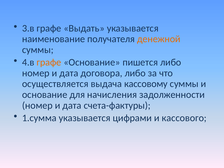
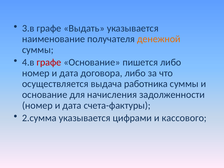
графе at (49, 62) colour: orange -> red
кассовому: кассовому -> работника
1.сумма: 1.сумма -> 2.сумма
